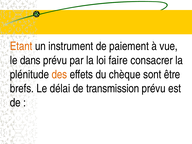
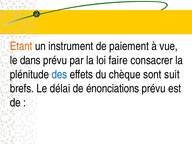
des colour: orange -> blue
être: être -> suit
transmission: transmission -> énonciations
